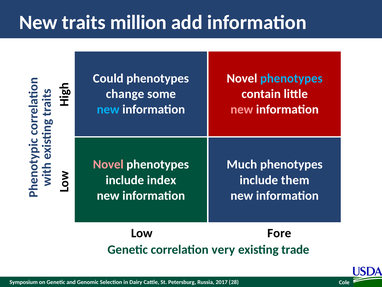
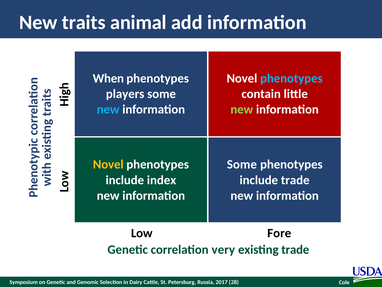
million: million -> animal
Could: Could -> When
change: change -> players
new at (242, 109) colour: pink -> light green
Novel at (108, 164) colour: pink -> yellow
Much at (242, 164): Much -> Some
include them: them -> trade
